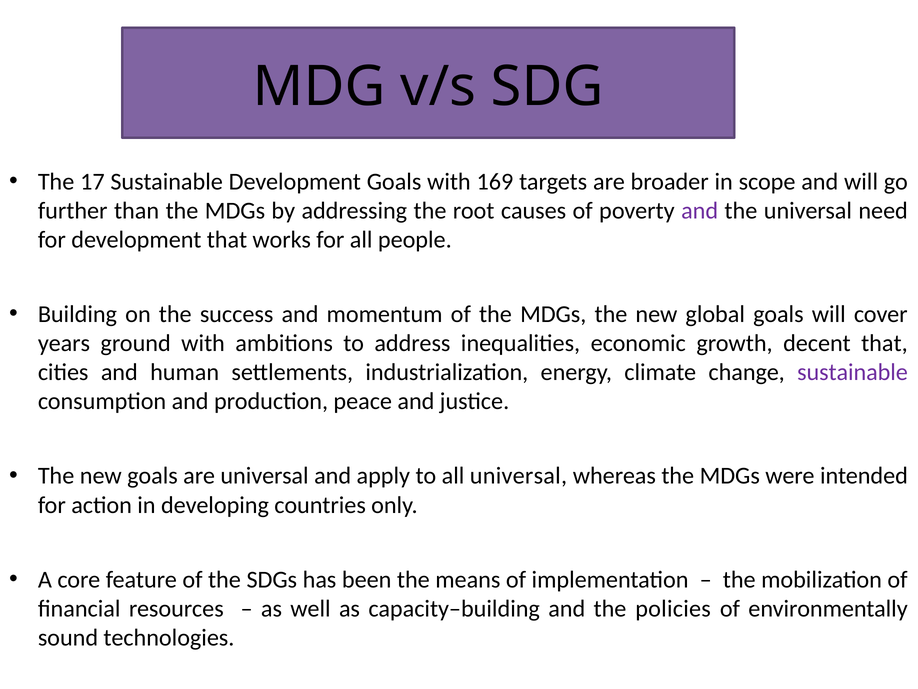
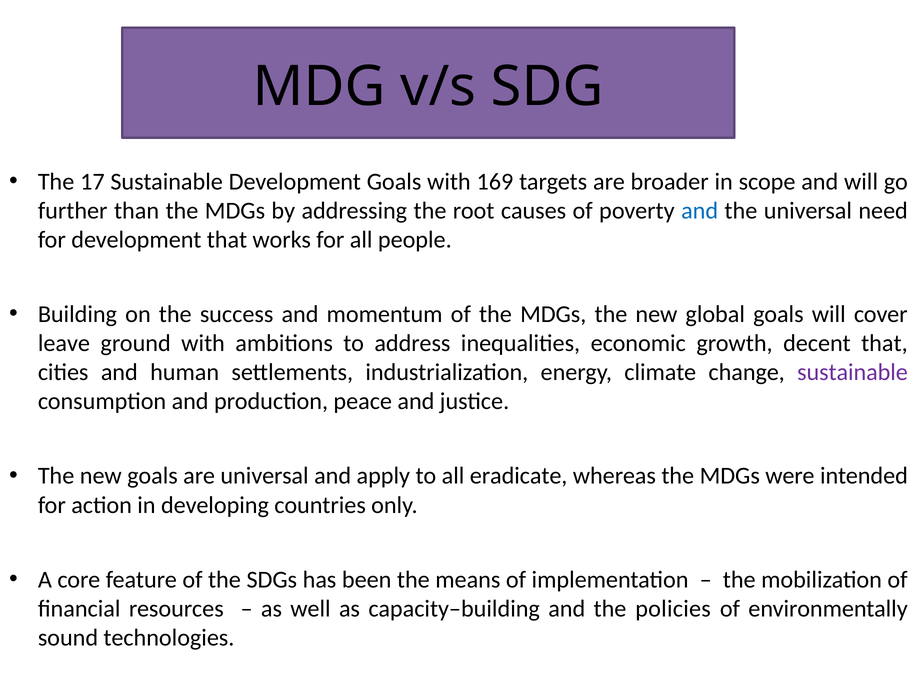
and at (700, 211) colour: purple -> blue
years: years -> leave
all universal: universal -> eradicate
